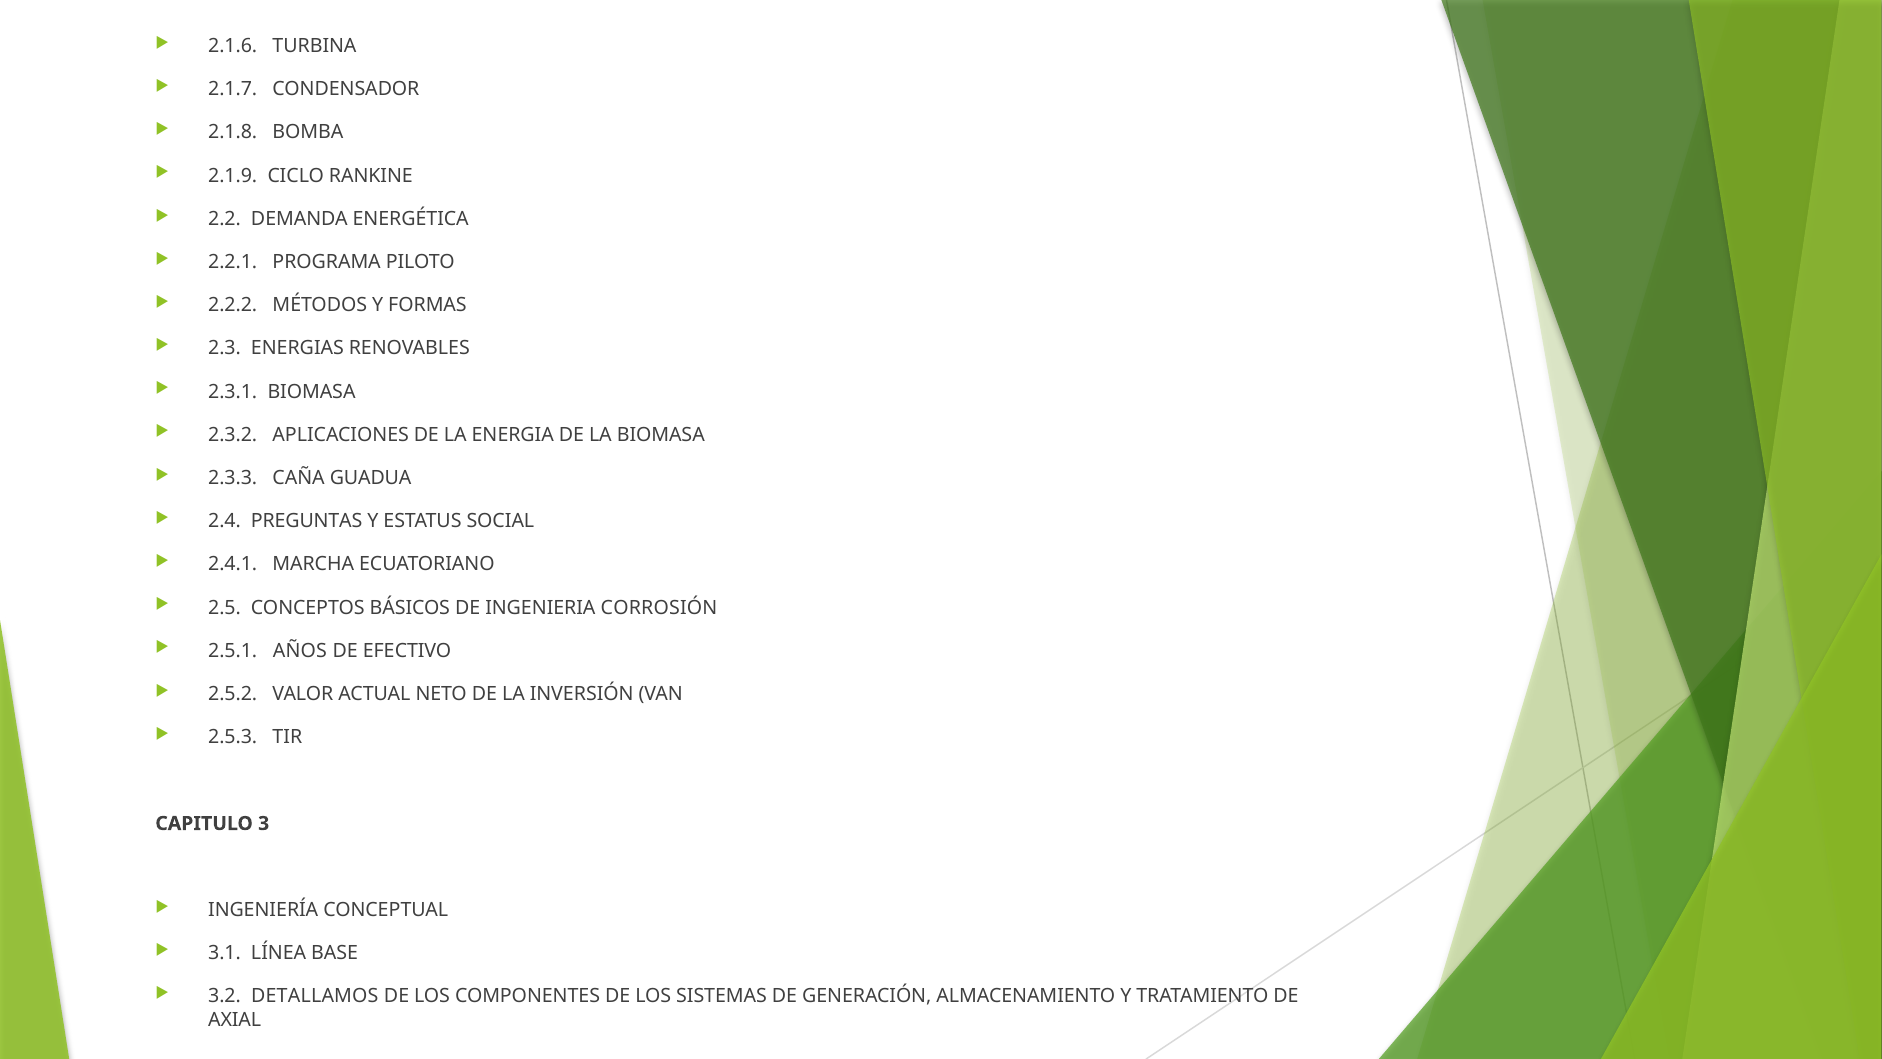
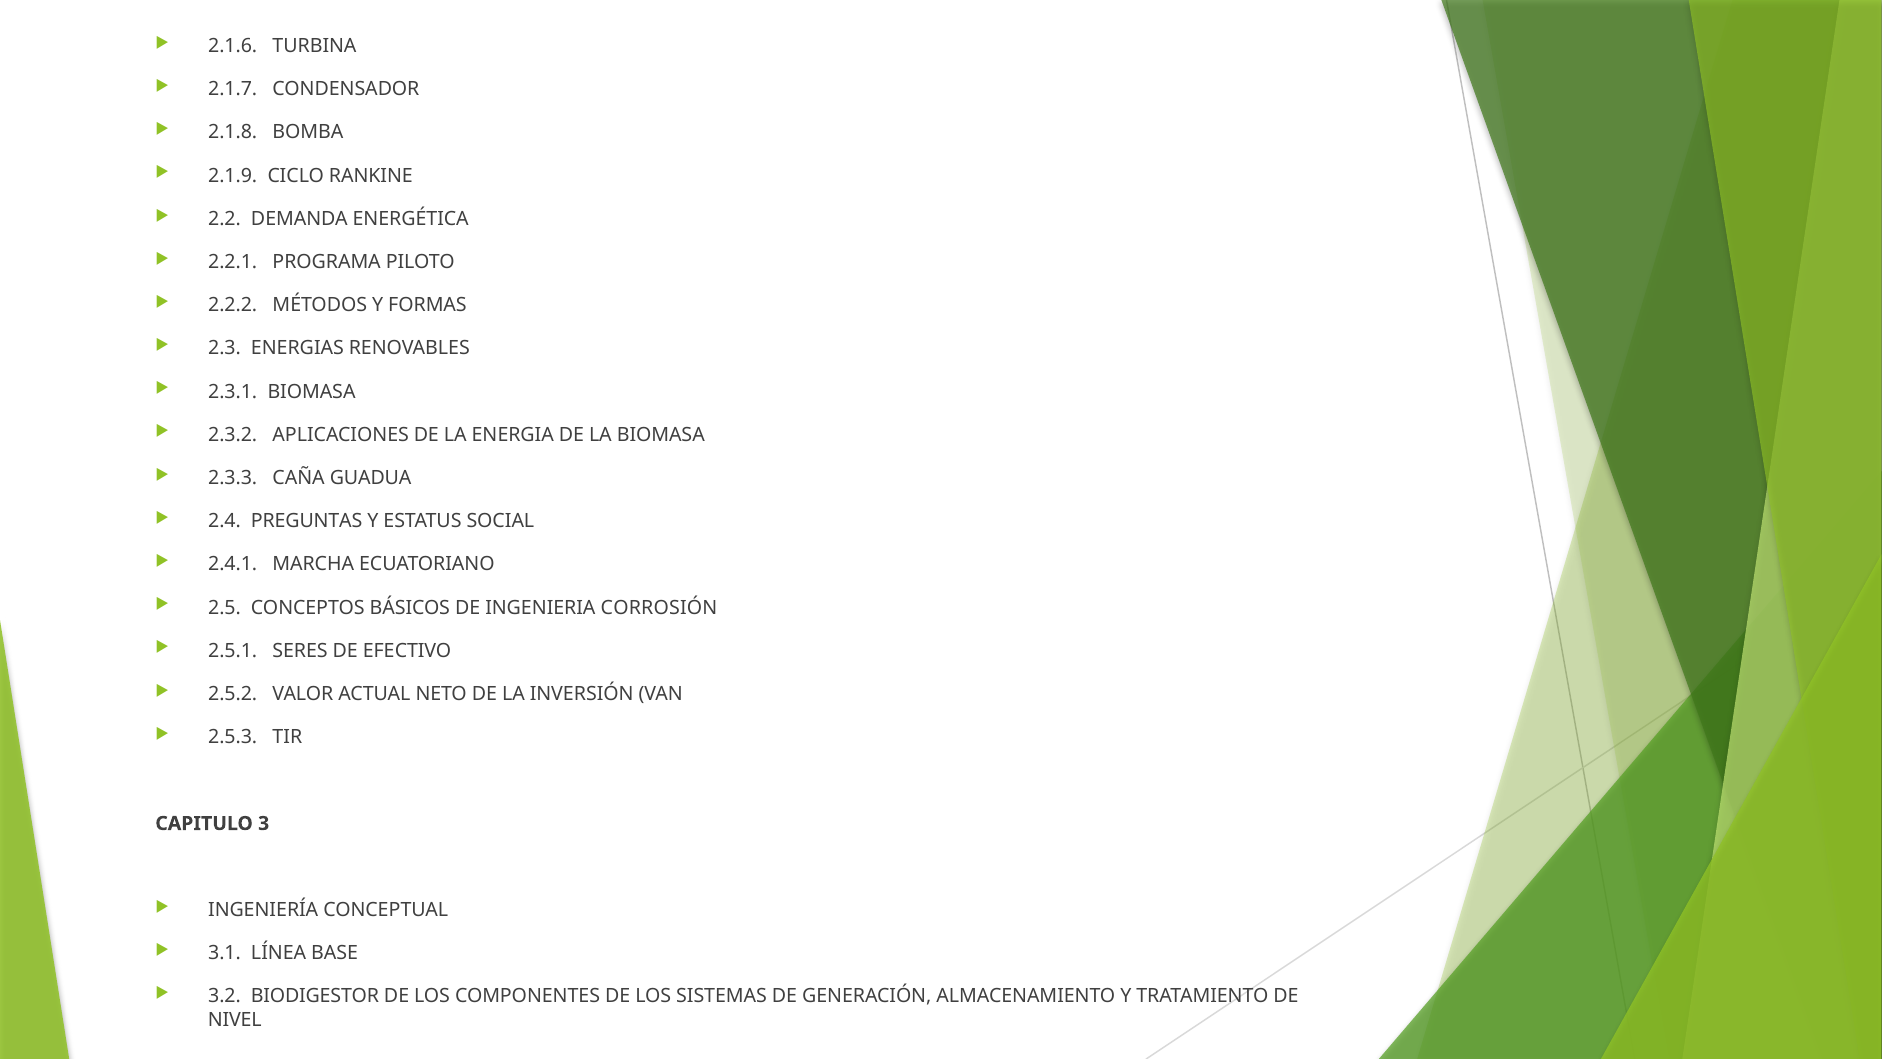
AÑOS: AÑOS -> SERES
DETALLAMOS: DETALLAMOS -> BIODIGESTOR
AXIAL: AXIAL -> NIVEL
